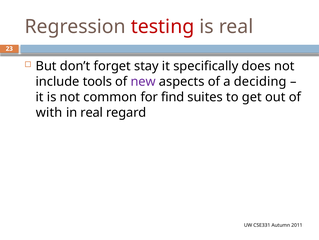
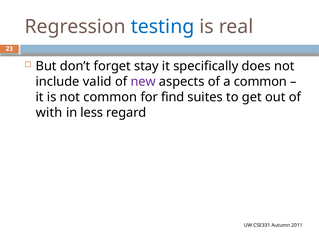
testing colour: red -> blue
tools: tools -> valid
a deciding: deciding -> common
in real: real -> less
